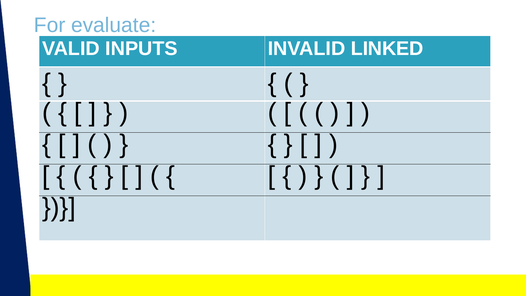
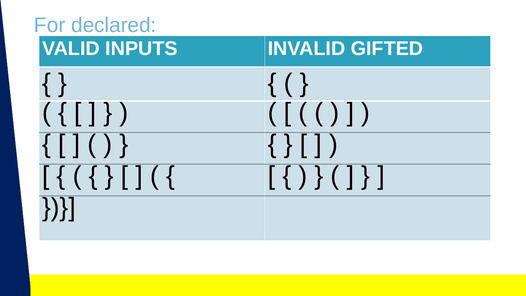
evaluate: evaluate -> declared
LINKED: LINKED -> GIFTED
